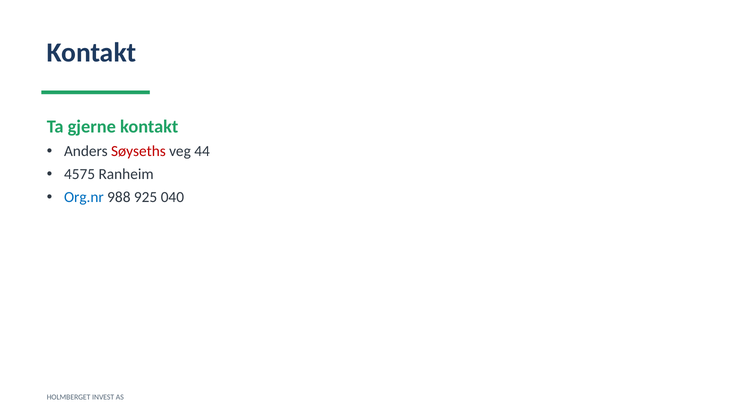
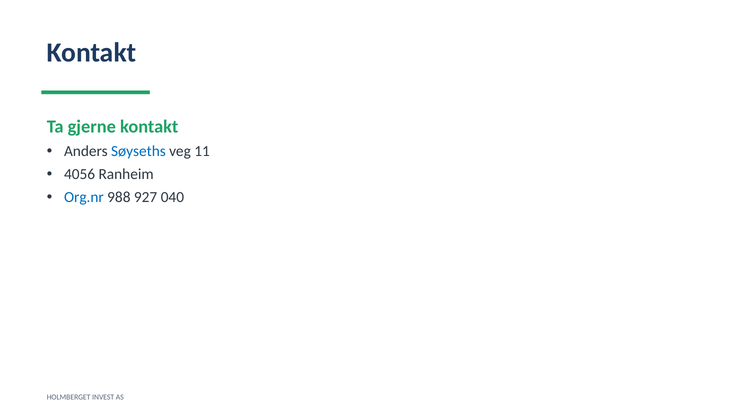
Søyseths colour: red -> blue
44: 44 -> 11
4575: 4575 -> 4056
925: 925 -> 927
